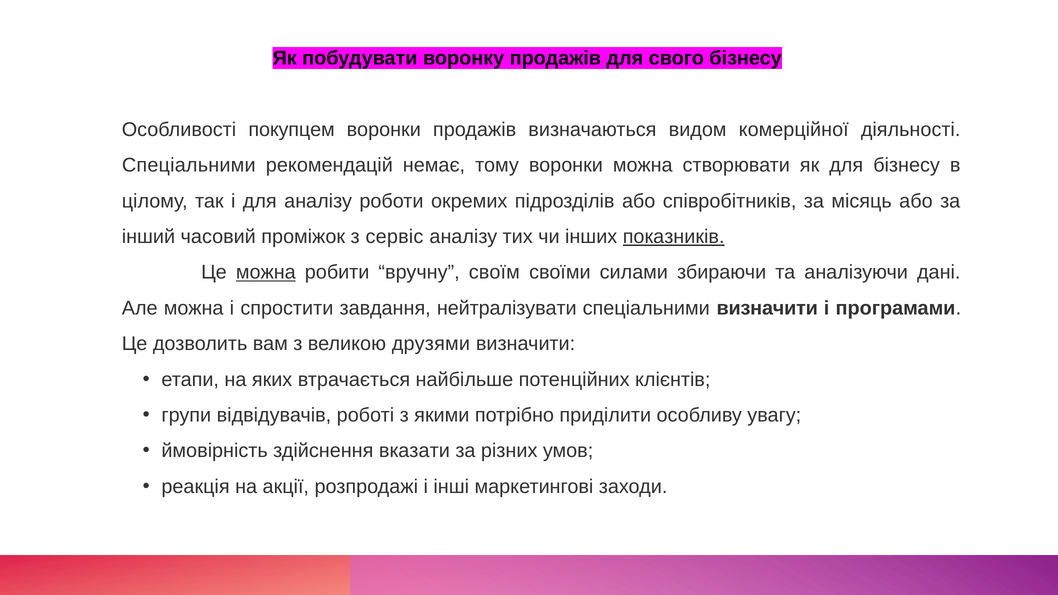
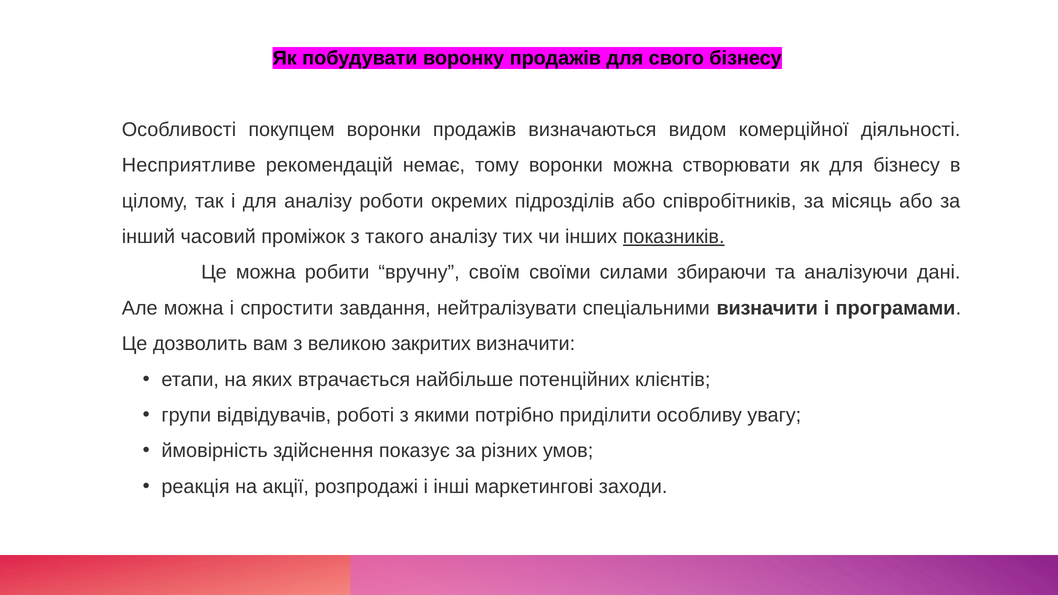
Спеціальними at (189, 165): Спеціальними -> Несприятливе
сервіс: сервіс -> такого
можна at (266, 272) underline: present -> none
друзями: друзями -> закритих
вказати: вказати -> показує
